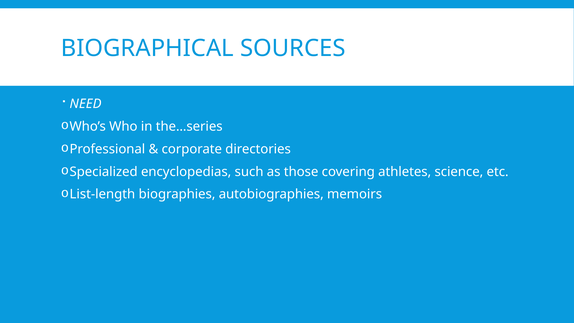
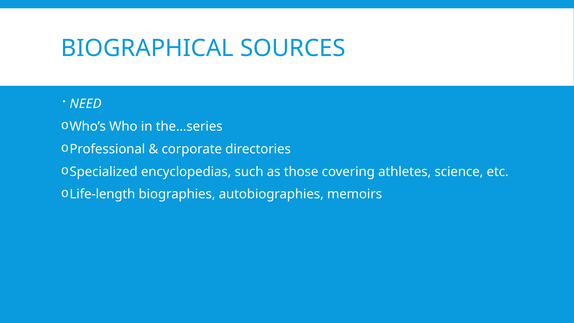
List-length: List-length -> Life-length
